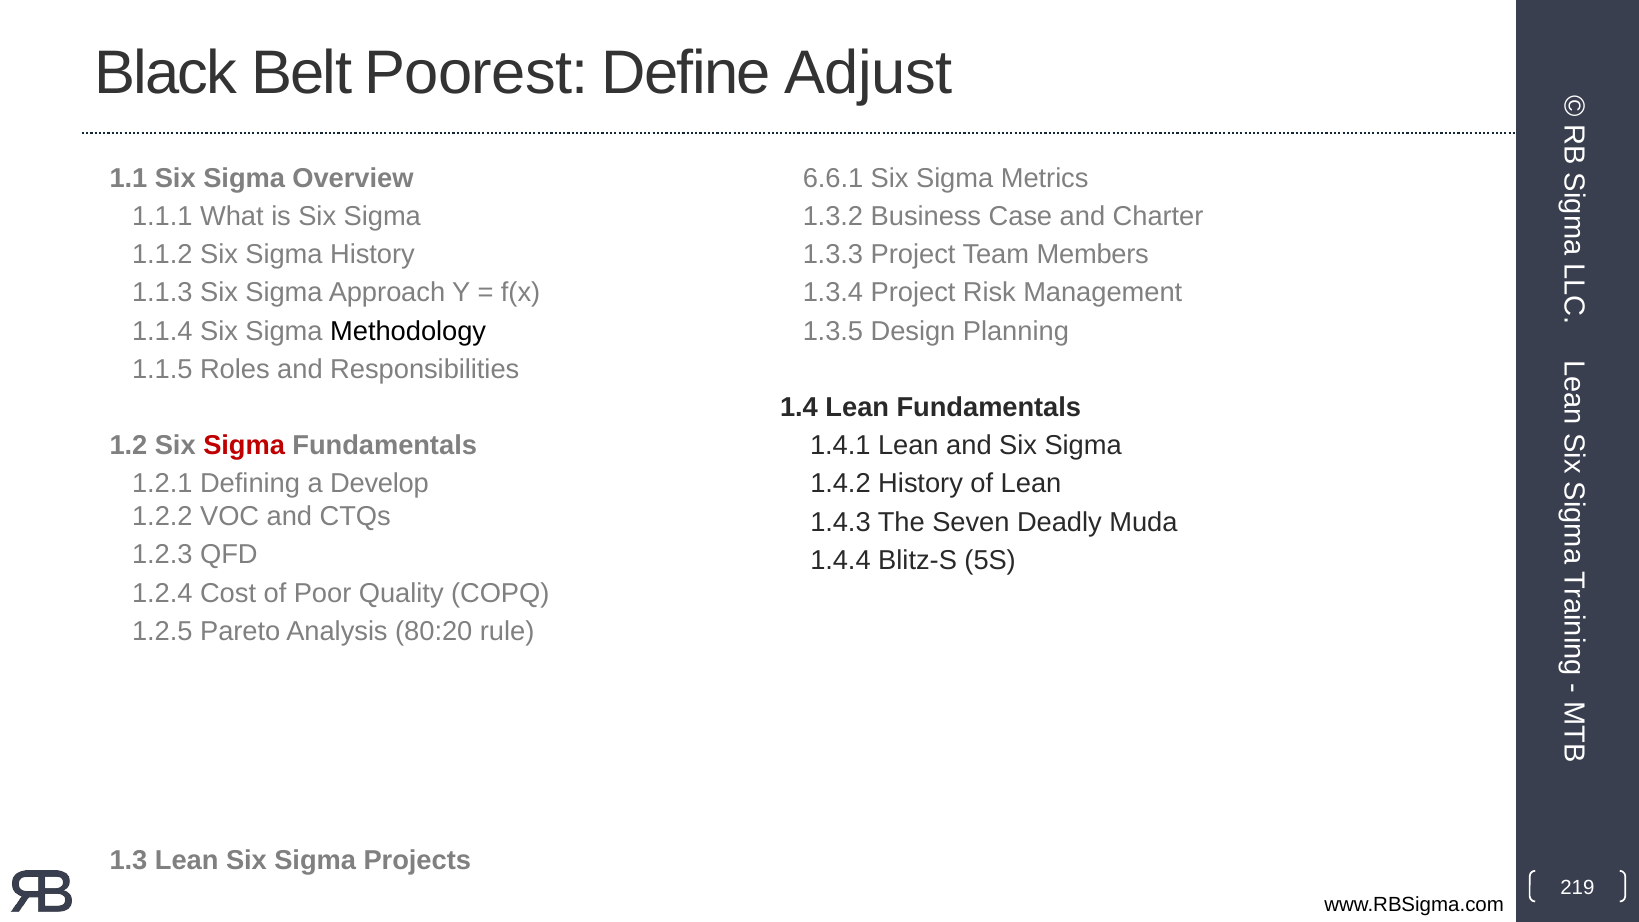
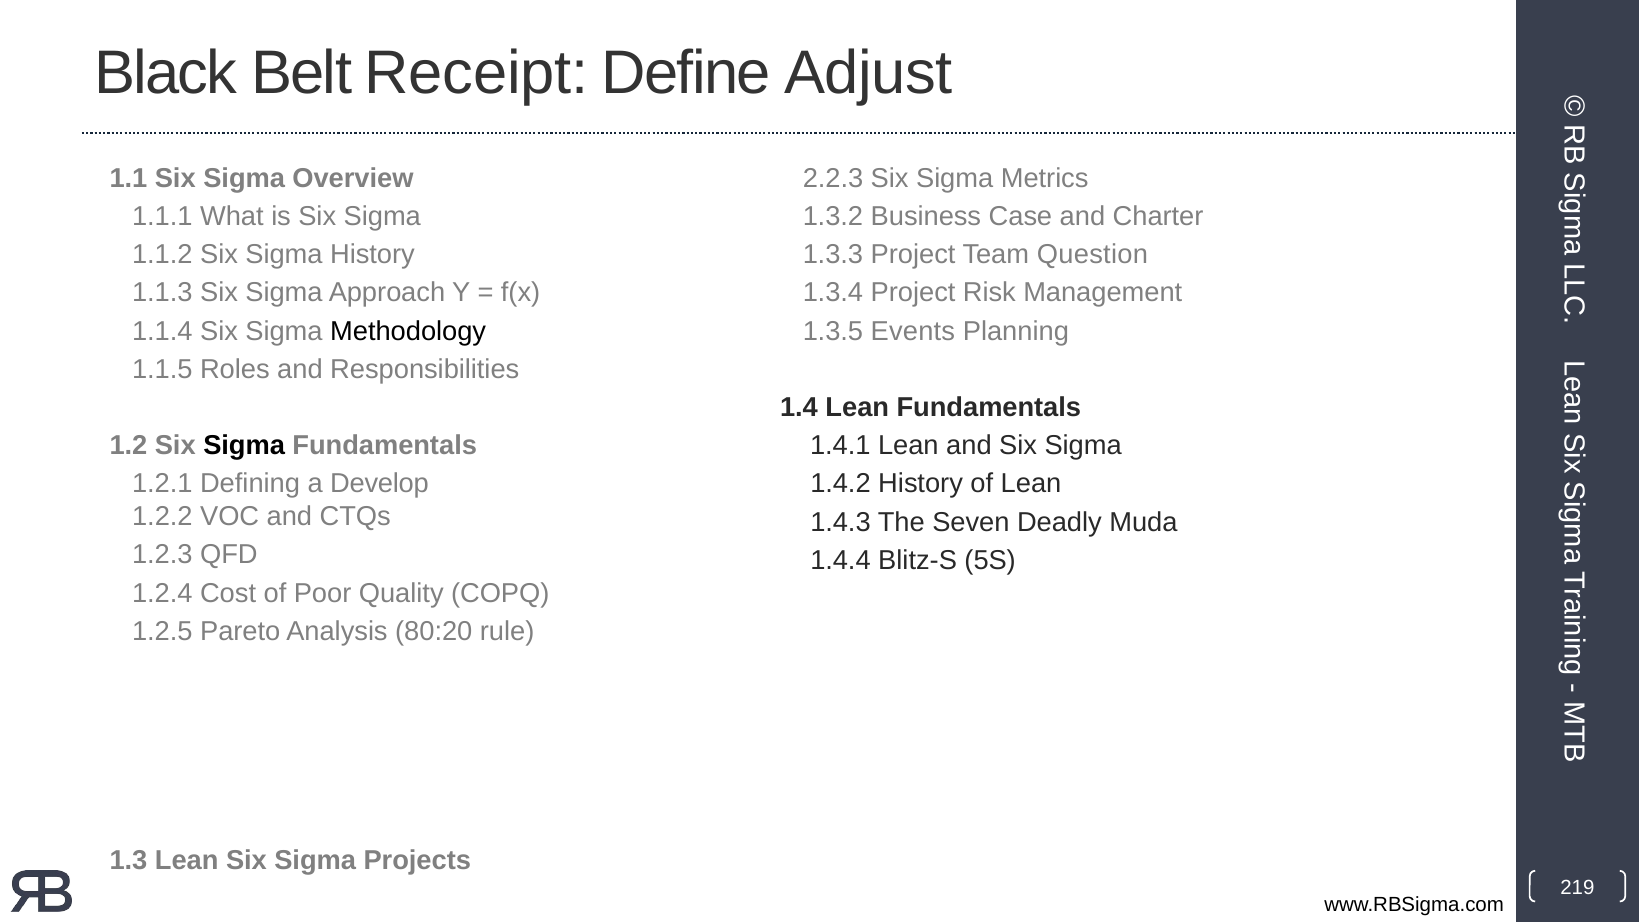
Poorest: Poorest -> Receipt
6.6.1: 6.6.1 -> 2.2.3
Members: Members -> Question
Design: Design -> Events
Sigma at (244, 446) colour: red -> black
